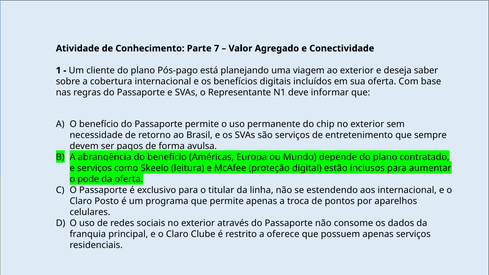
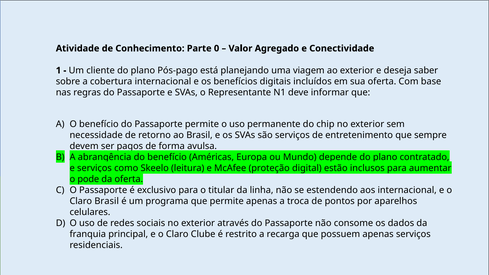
7: 7 -> 0
Claro Posto: Posto -> Brasil
oferece: oferece -> recarga
